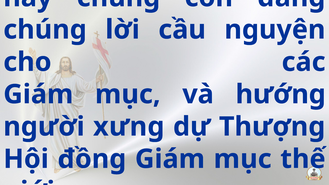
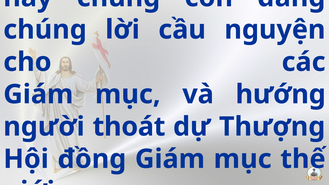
xưng: xưng -> thoát
